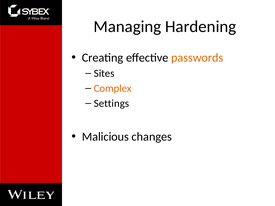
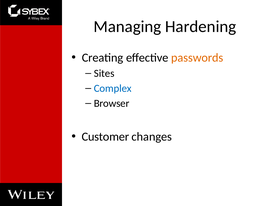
Complex colour: orange -> blue
Settings: Settings -> Browser
Malicious: Malicious -> Customer
